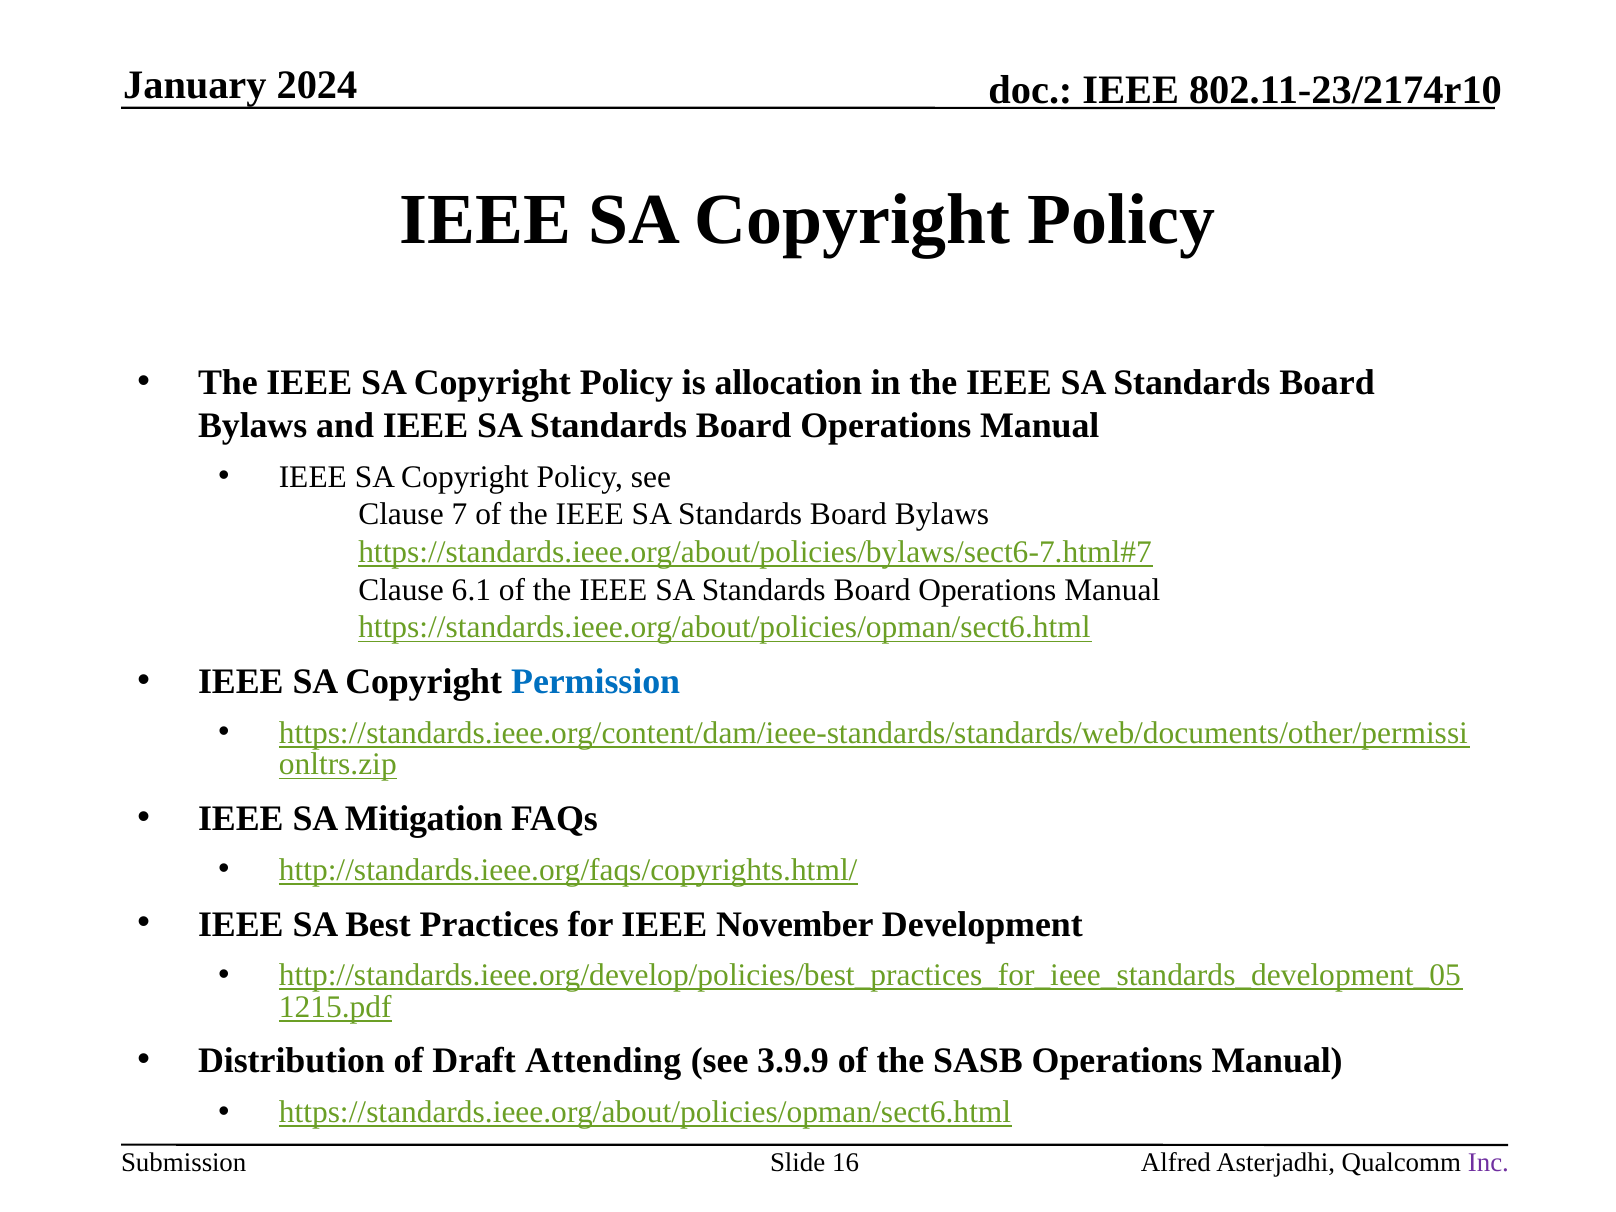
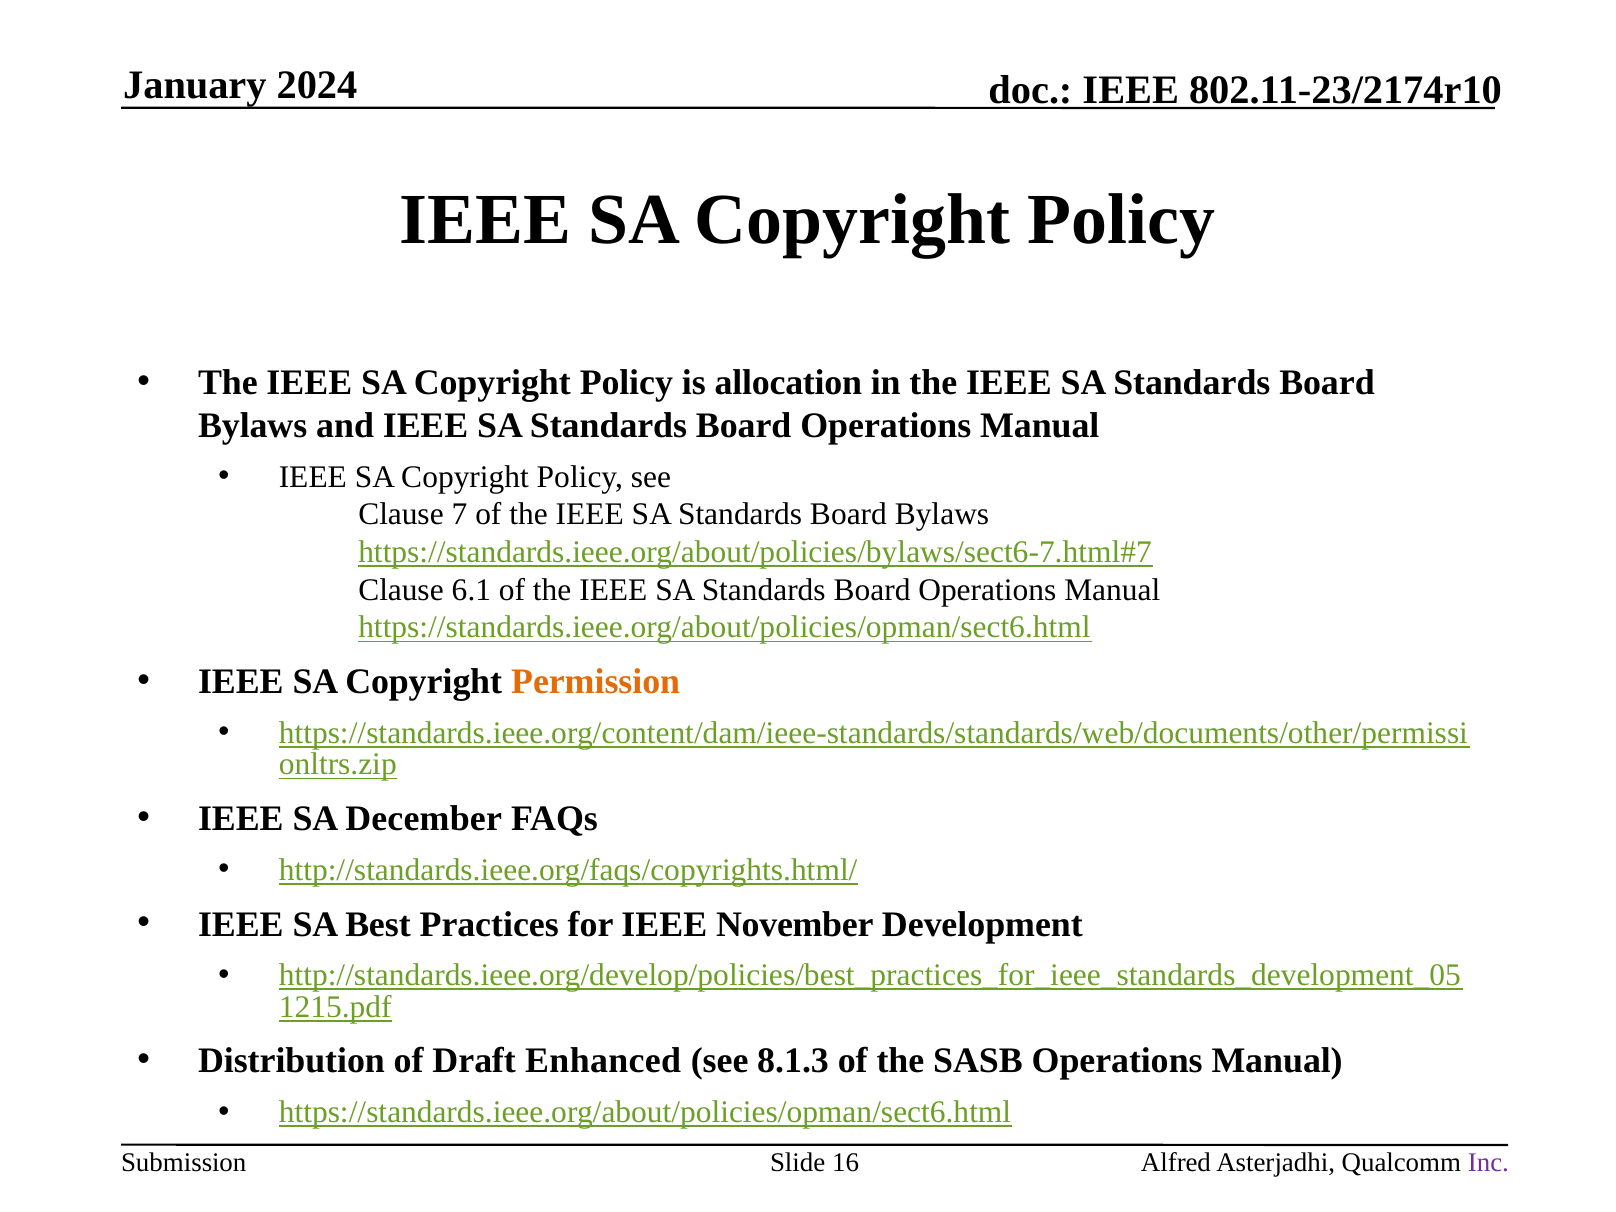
Permission colour: blue -> orange
Mitigation: Mitigation -> December
Attending: Attending -> Enhanced
3.9.9: 3.9.9 -> 8.1.3
